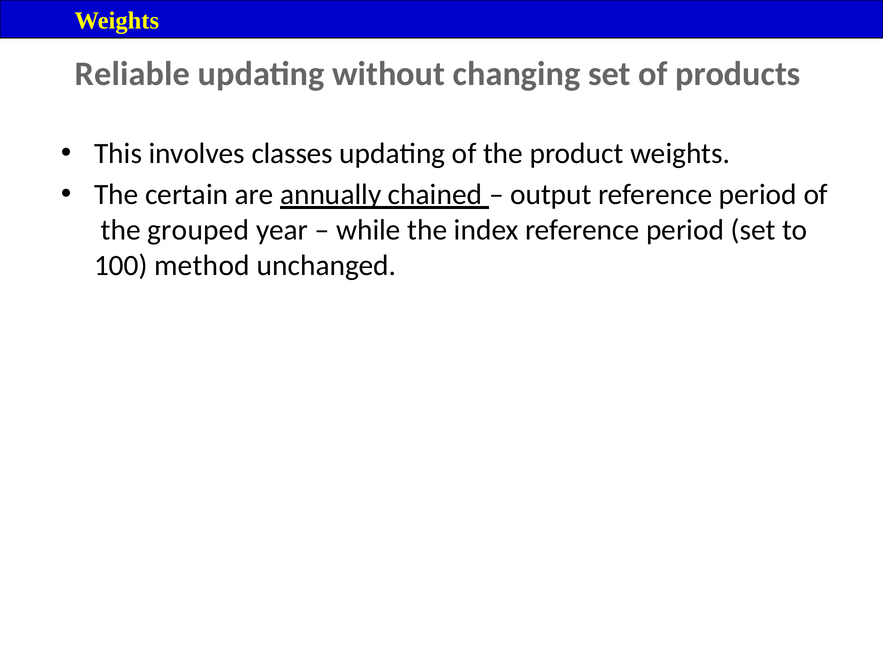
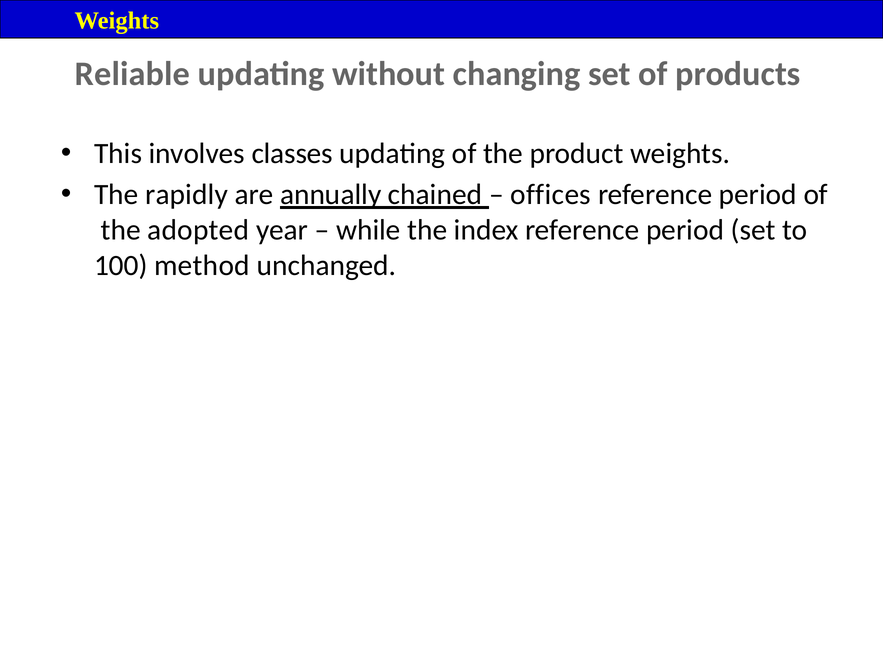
certain: certain -> rapidly
output: output -> offices
grouped: grouped -> adopted
